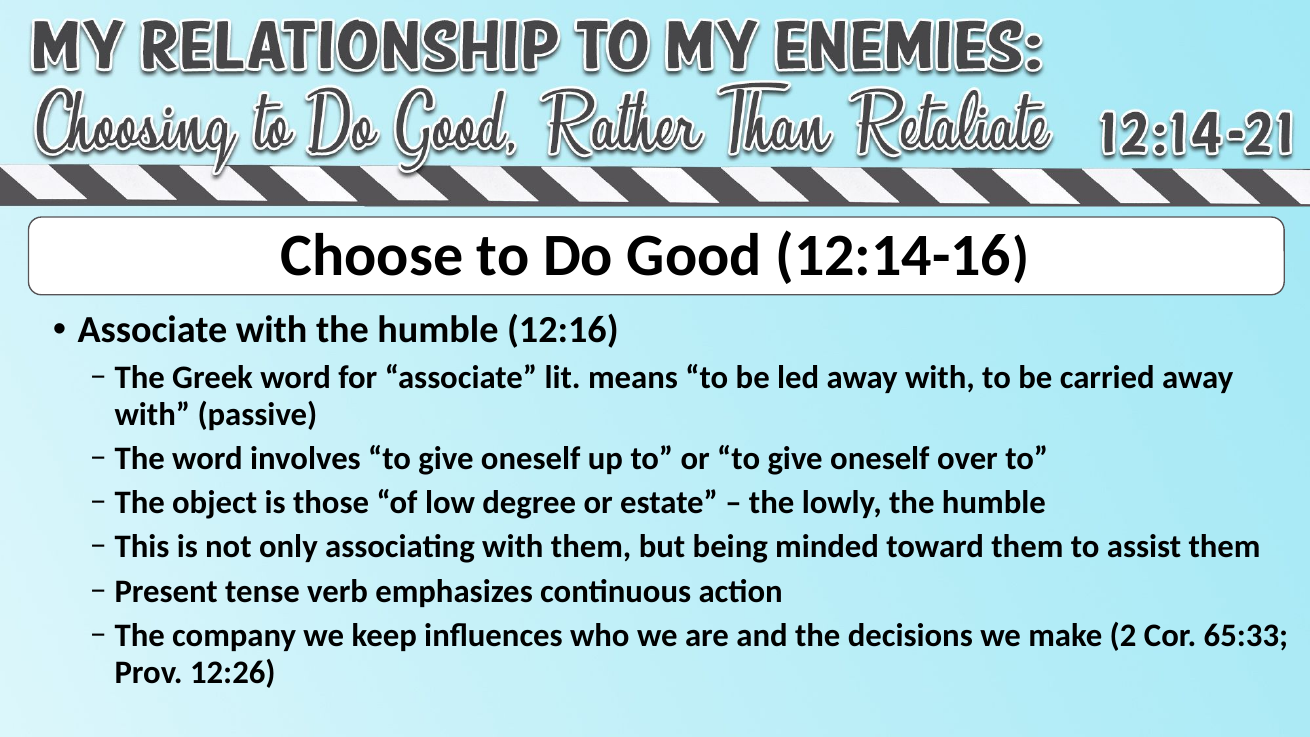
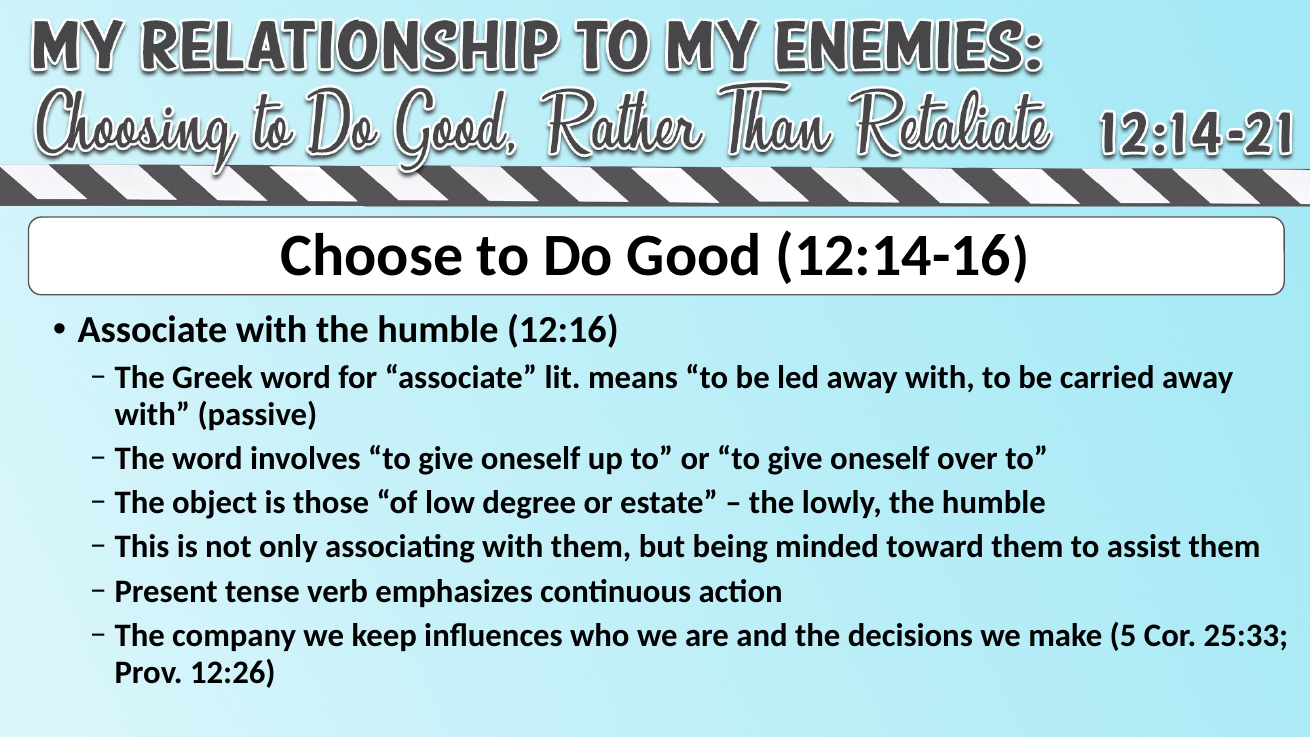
2: 2 -> 5
65:33: 65:33 -> 25:33
